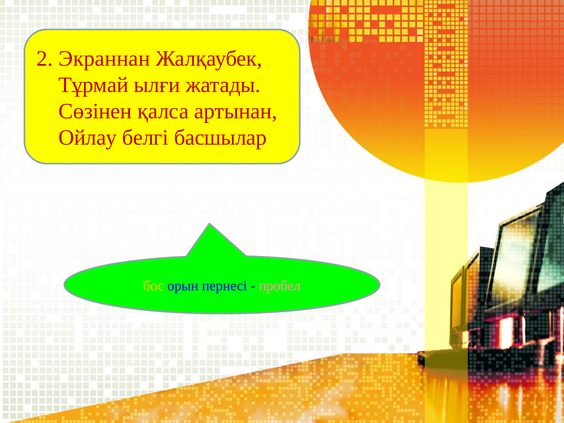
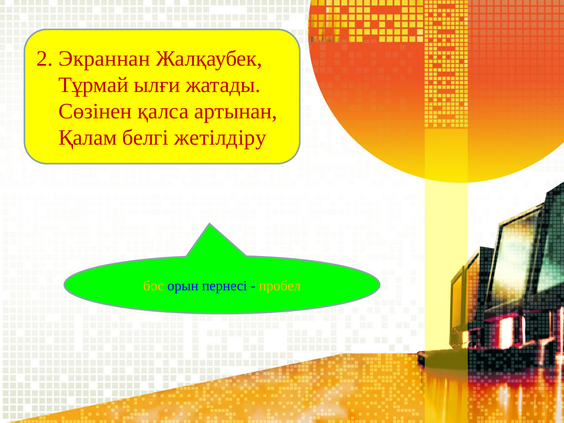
Ойлау: Ойлау -> Қалам
басшылар: басшылар -> жетілдіру
пробел colour: pink -> yellow
